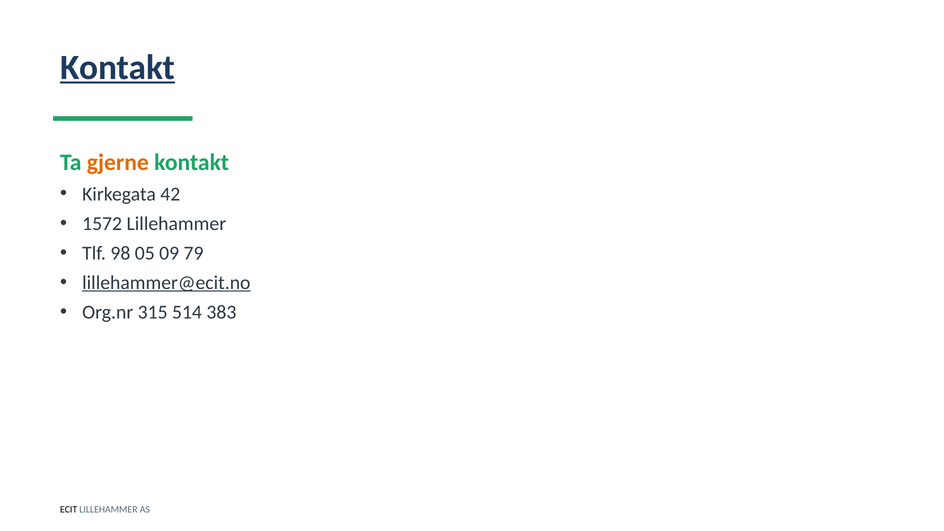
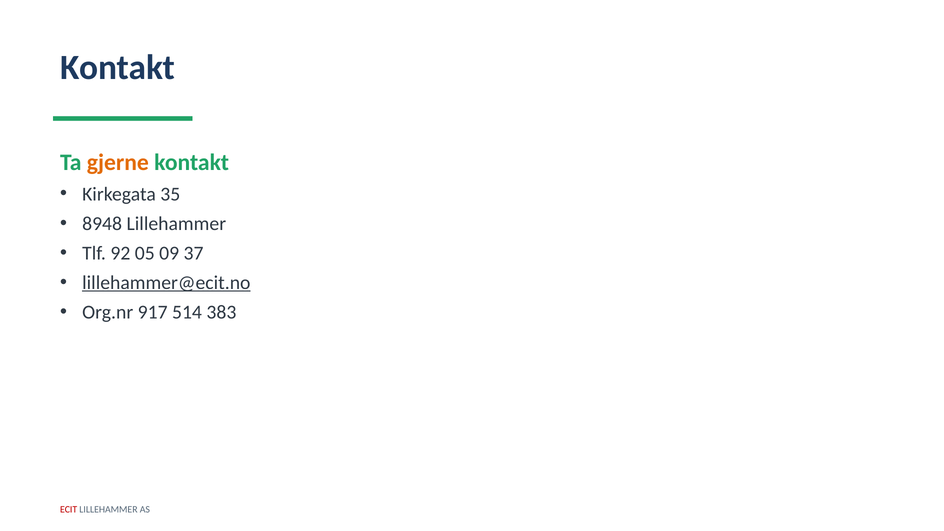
Kontakt at (118, 67) underline: present -> none
42: 42 -> 35
1572: 1572 -> 8948
98: 98 -> 92
79: 79 -> 37
315: 315 -> 917
ECIT colour: black -> red
